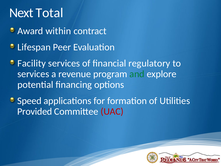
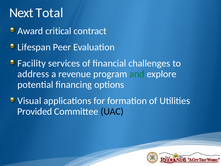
within: within -> critical
regulatory: regulatory -> challenges
services at (33, 74): services -> address
Speed: Speed -> Visual
UAC colour: red -> black
